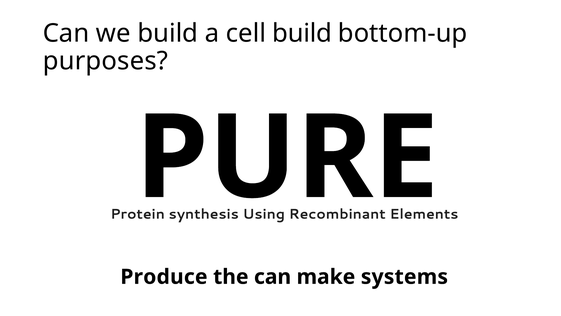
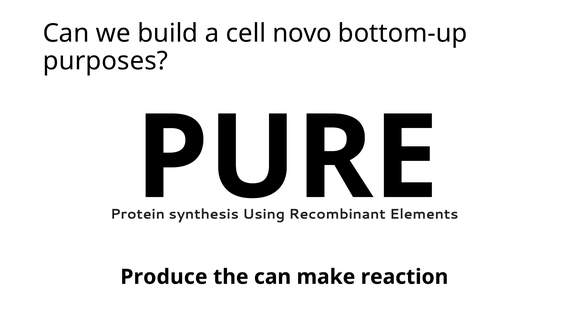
cell build: build -> novo
systems: systems -> reaction
